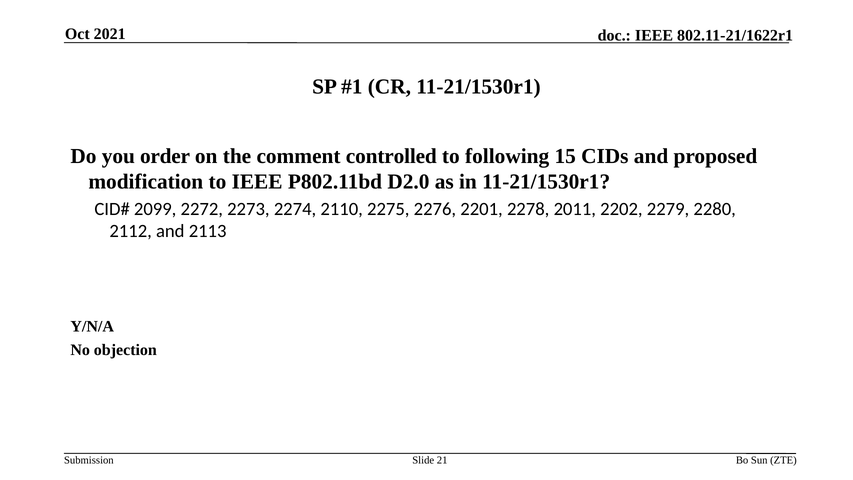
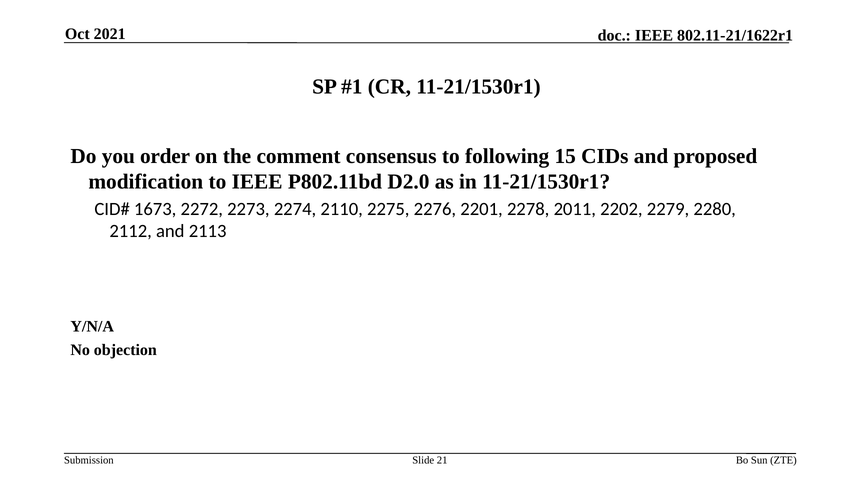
controlled: controlled -> consensus
2099: 2099 -> 1673
